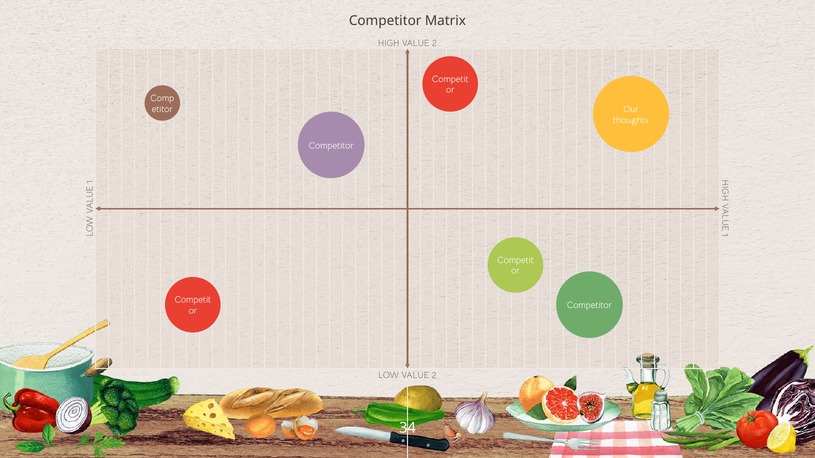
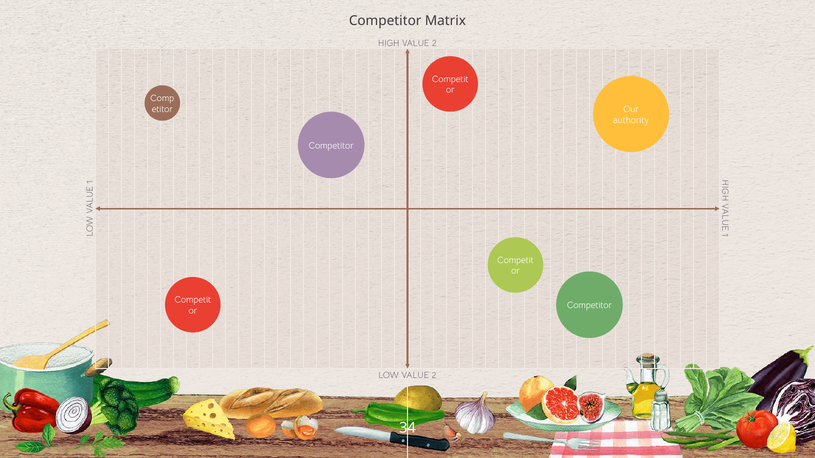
thoughts: thoughts -> authority
